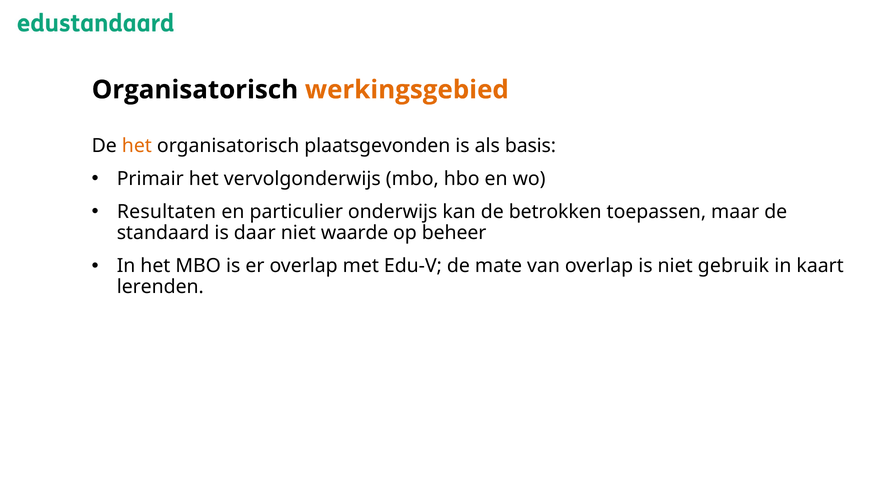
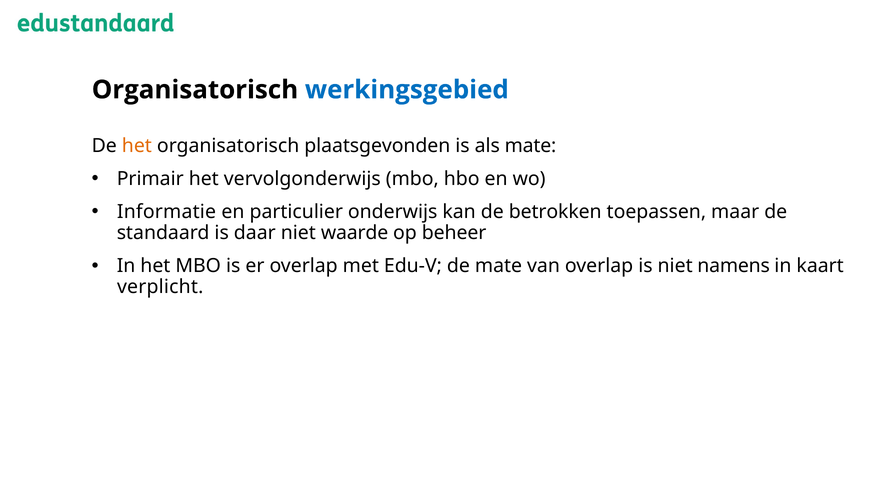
werkingsgebied colour: orange -> blue
als basis: basis -> mate
Resultaten: Resultaten -> Informatie
gebruik: gebruik -> namens
lerenden: lerenden -> verplicht
